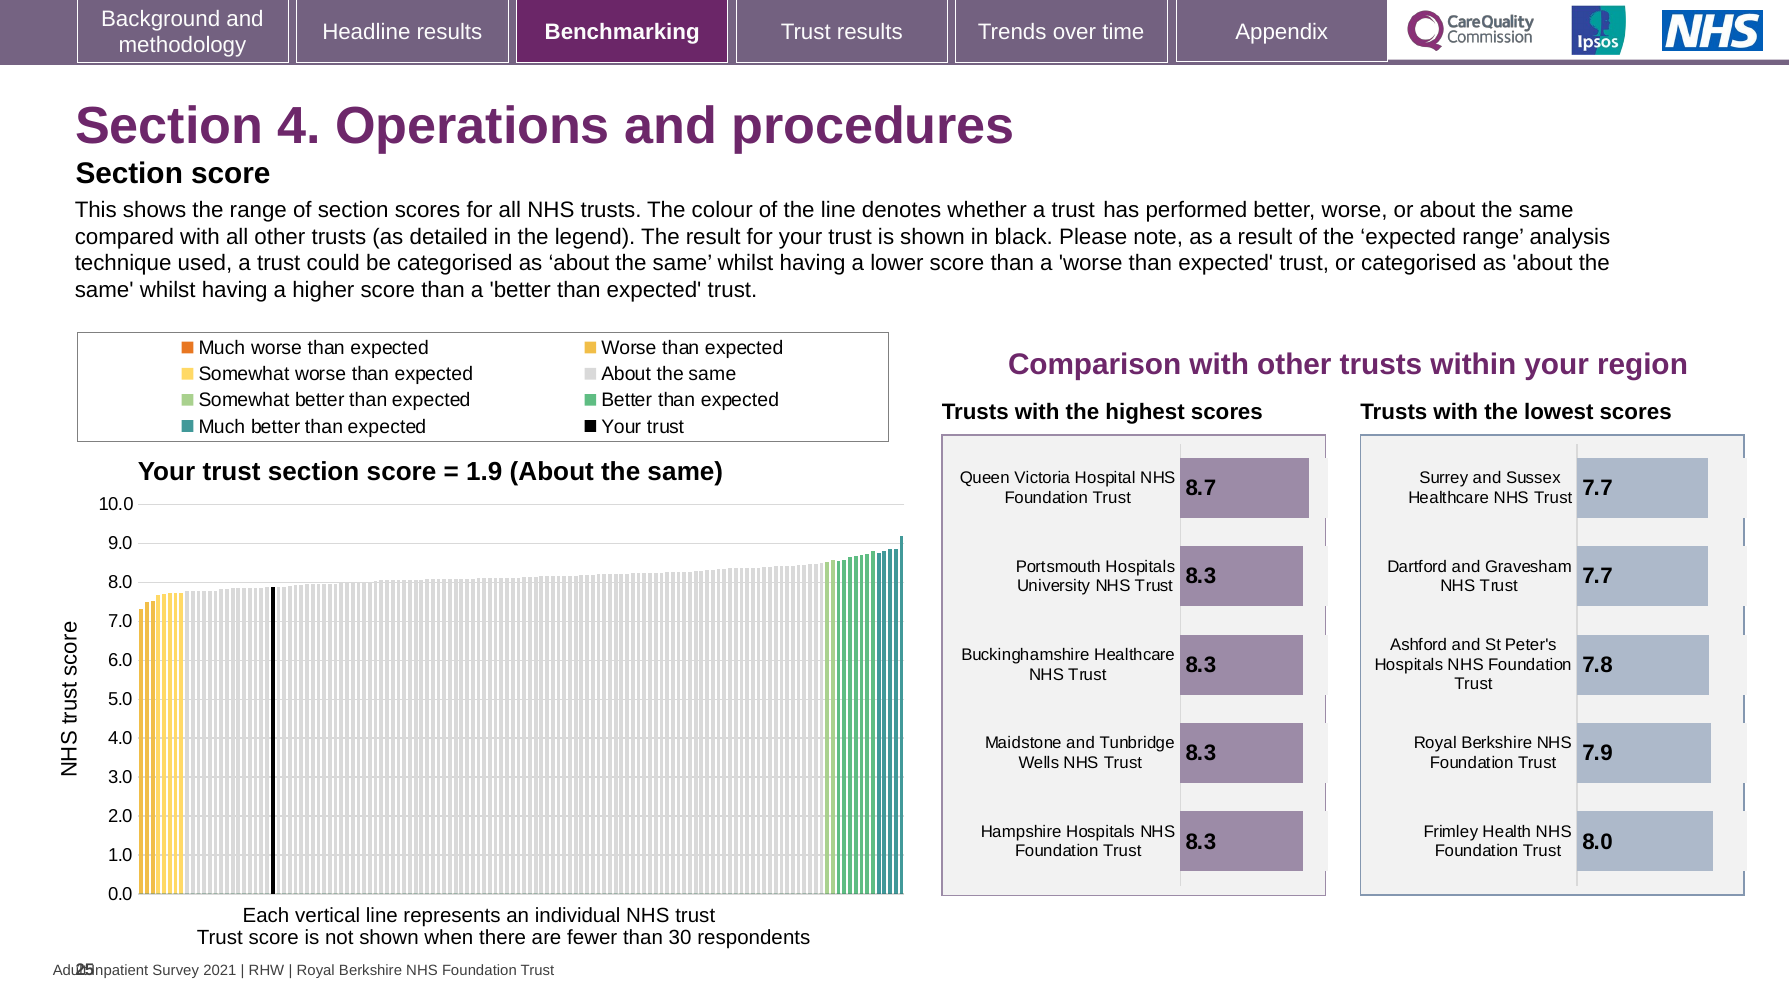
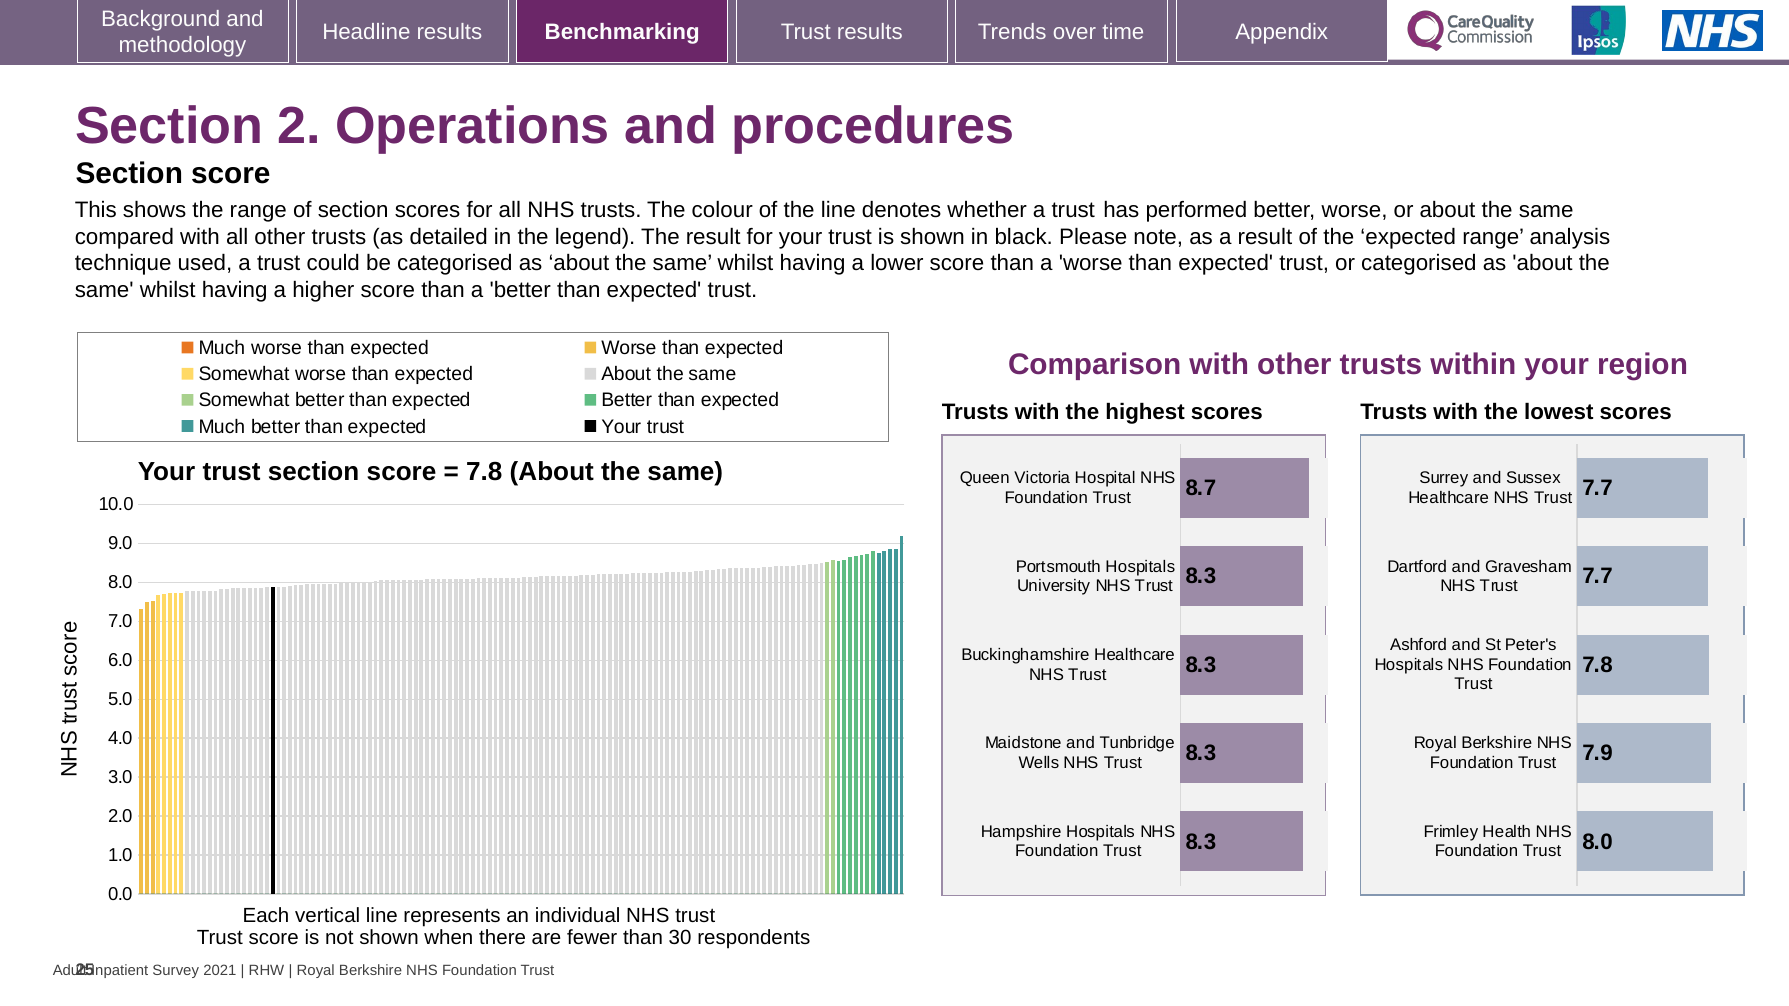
4: 4 -> 2
1.9 at (484, 472): 1.9 -> 7.8
